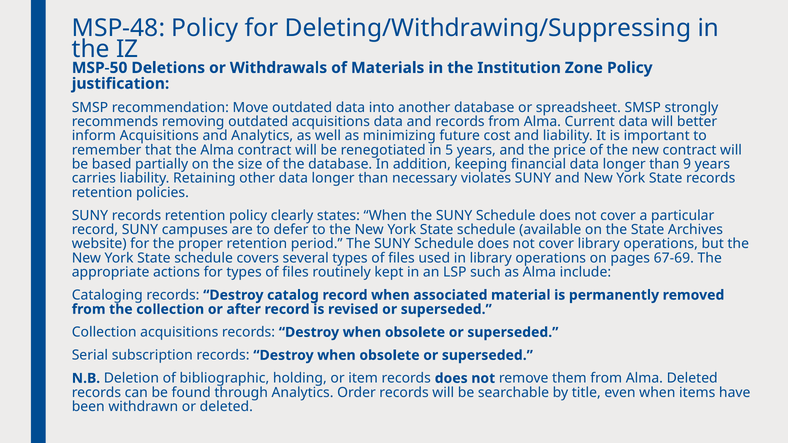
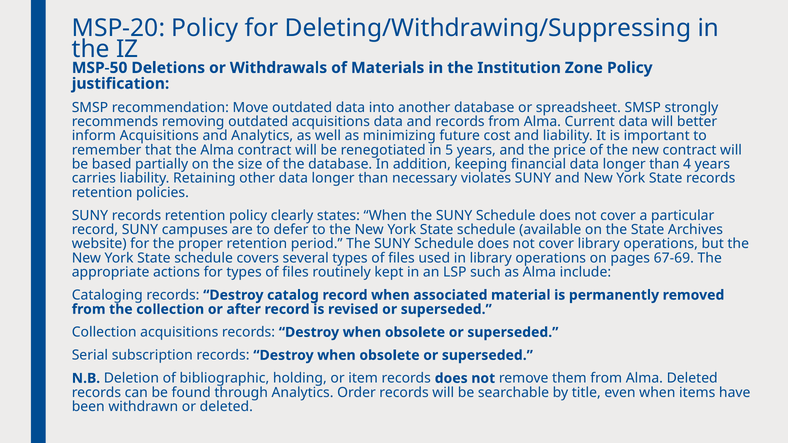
MSP-48: MSP-48 -> MSP-20
9: 9 -> 4
